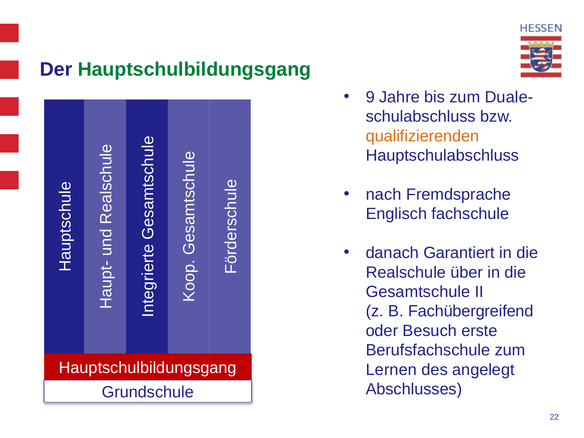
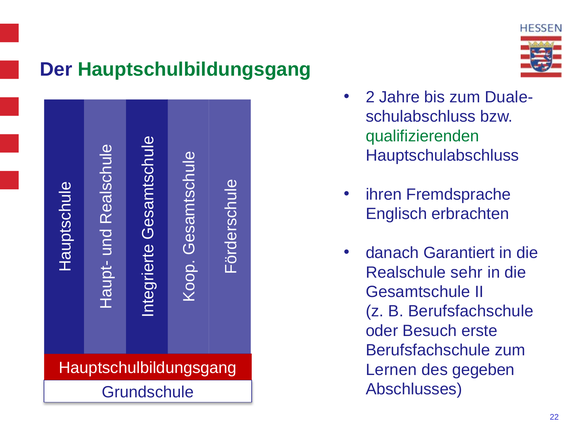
9: 9 -> 2
qualifizierenden colour: orange -> green
nach: nach -> ihren
fachschule: fachschule -> erbrachten
über: über -> sehr
B Fachübergreifend: Fachübergreifend -> Berufsfachschule
angelegt: angelegt -> gegeben
